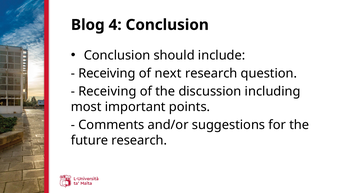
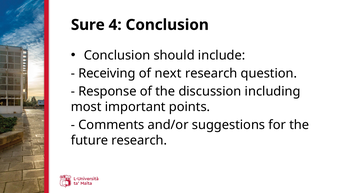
Blog: Blog -> Sure
Receiving at (107, 91): Receiving -> Response
